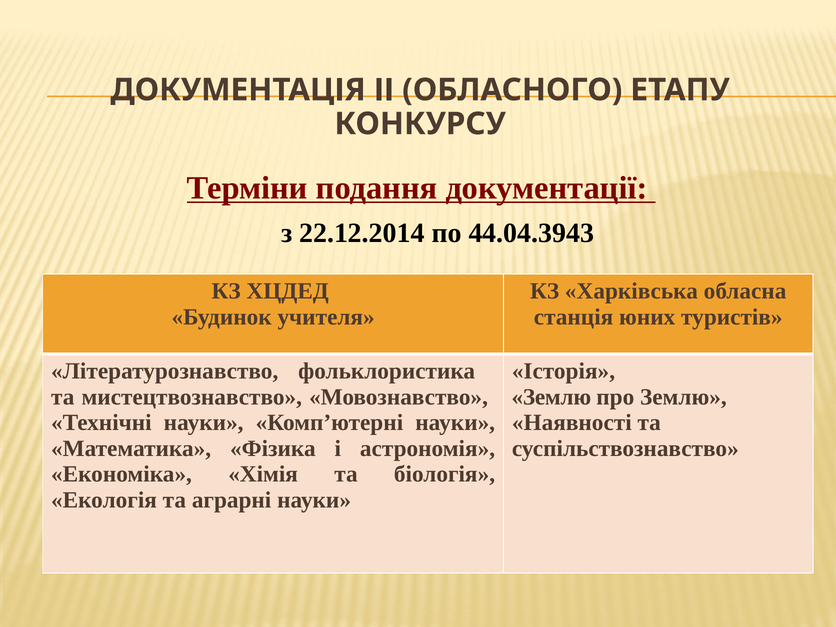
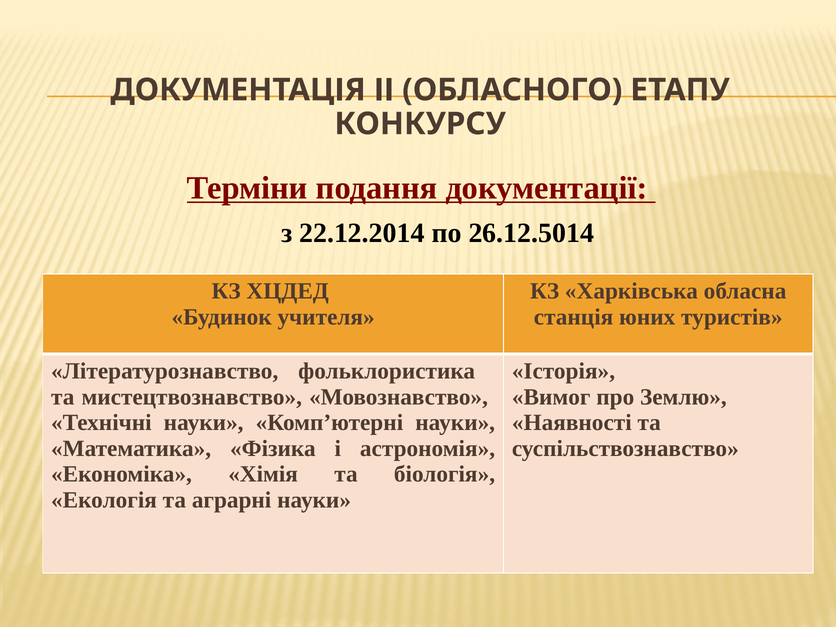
44.04.3943: 44.04.3943 -> 26.12.5014
Землю at (551, 397): Землю -> Вимог
